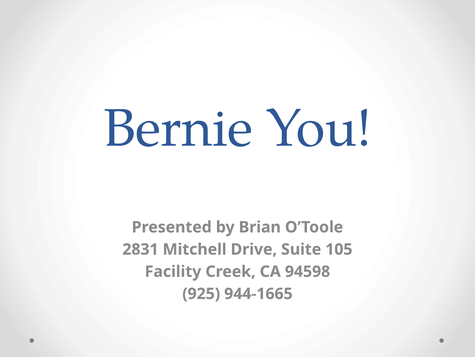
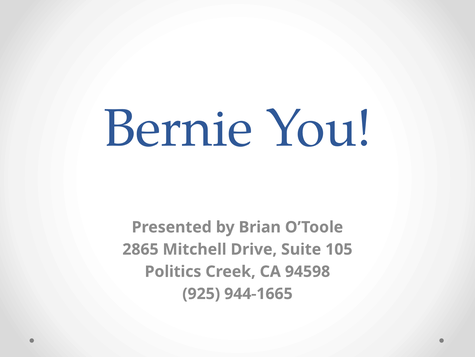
2831: 2831 -> 2865
Facility: Facility -> Politics
